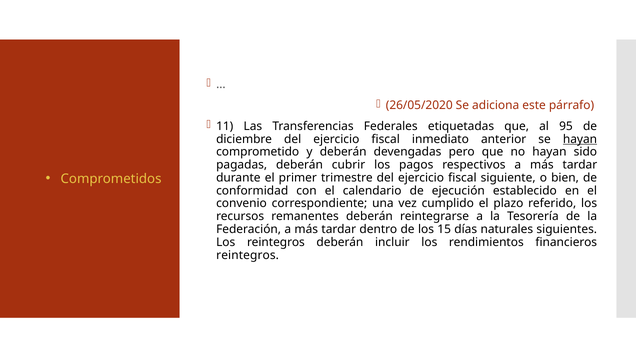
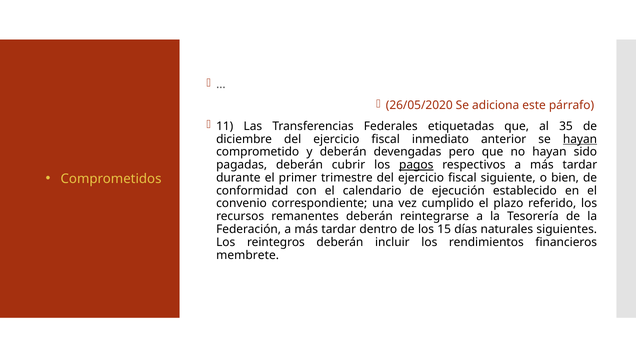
95: 95 -> 35
pagos underline: none -> present
reintegros at (248, 255): reintegros -> membrete
